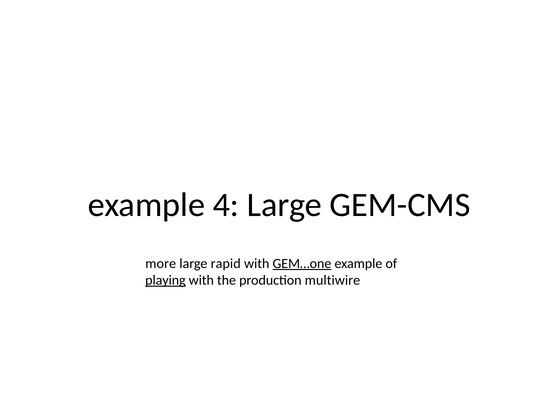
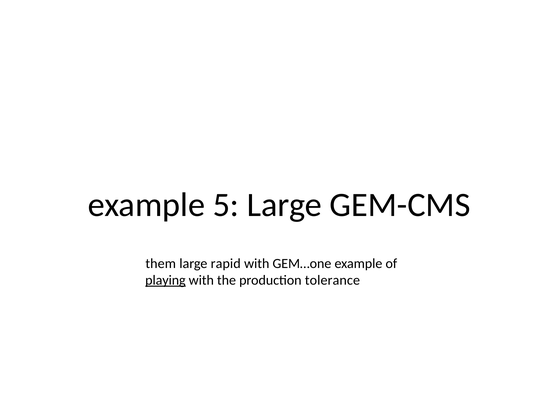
4: 4 -> 5
more: more -> them
GEM…one underline: present -> none
multiwire: multiwire -> tolerance
